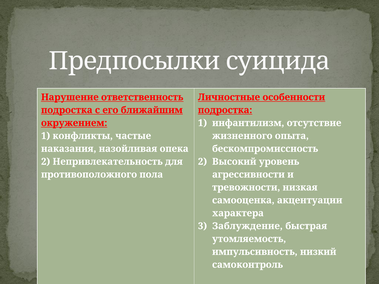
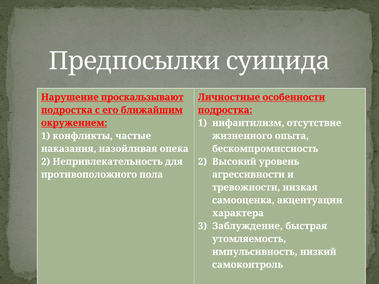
ответственность: ответственность -> проскальзывают
